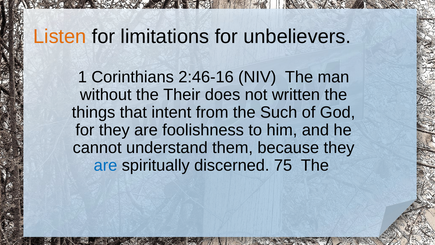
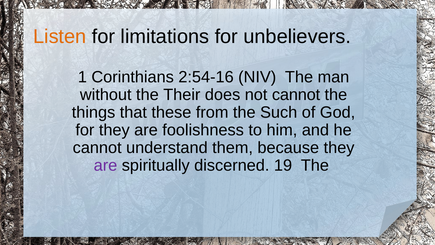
2:46-16: 2:46-16 -> 2:54-16
not written: written -> cannot
intent: intent -> these
are at (105, 165) colour: blue -> purple
75: 75 -> 19
